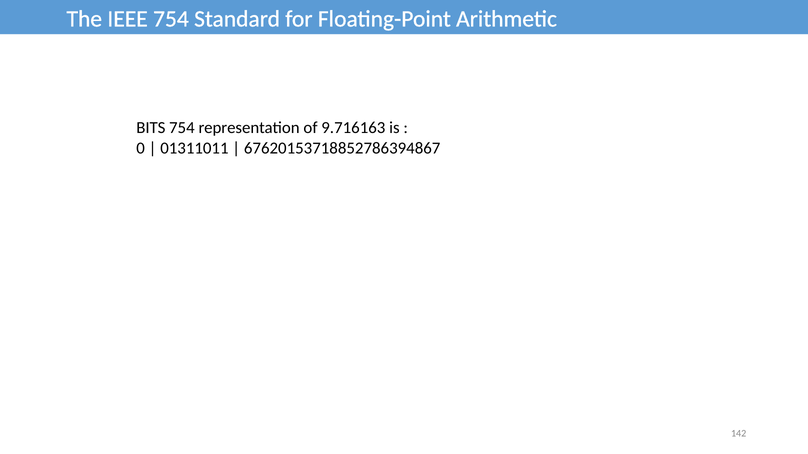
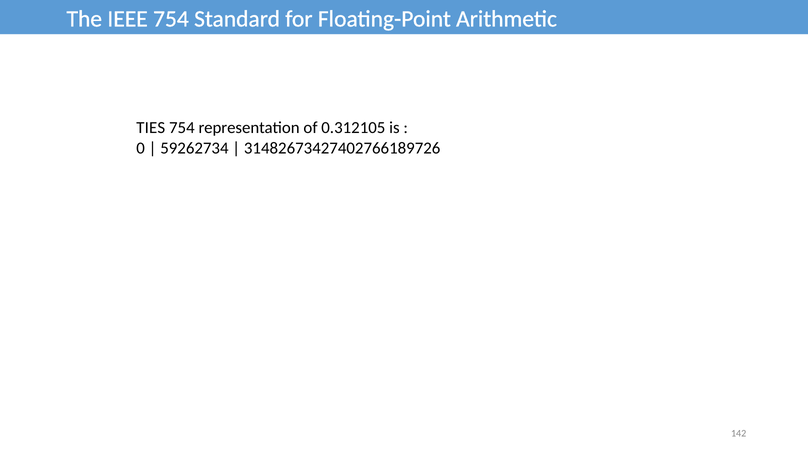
BITS: BITS -> TIES
9.716163: 9.716163 -> 0.312105
01311011: 01311011 -> 59262734
67620153718852786394867: 67620153718852786394867 -> 31482673427402766189726
